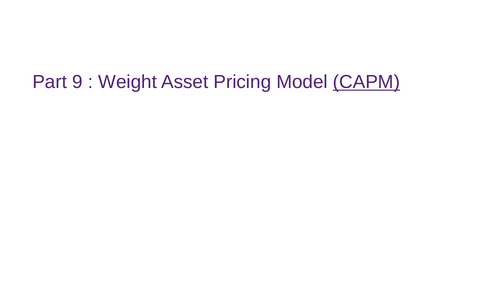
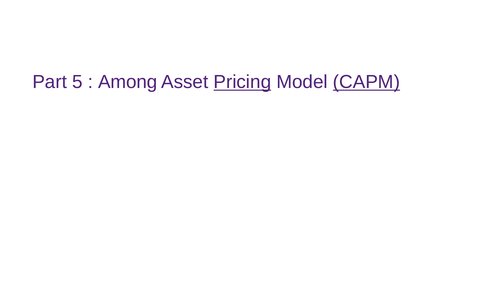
9: 9 -> 5
Weight: Weight -> Among
Pricing underline: none -> present
